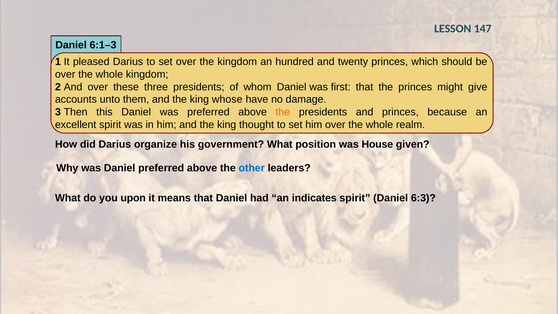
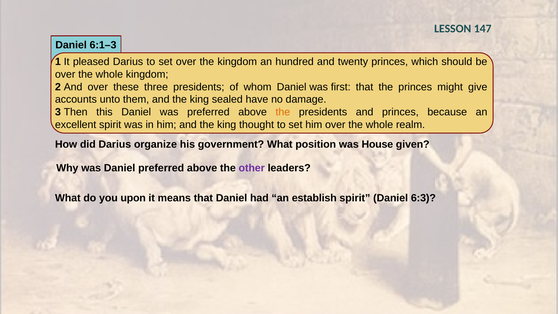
whose: whose -> sealed
other colour: blue -> purple
indicates: indicates -> establish
